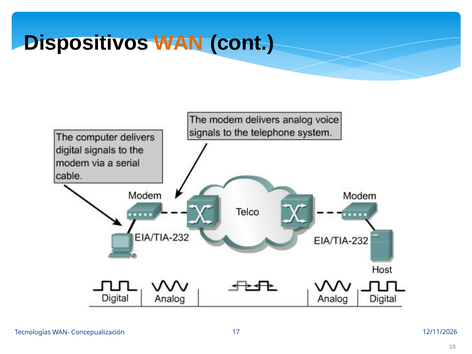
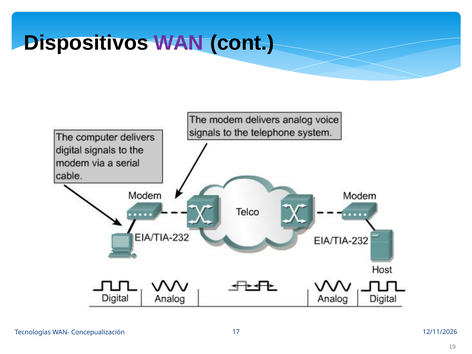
WAN colour: orange -> purple
